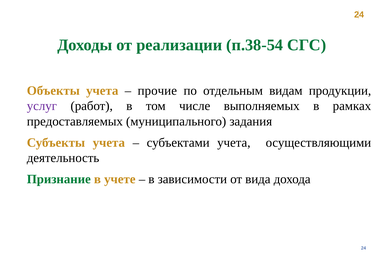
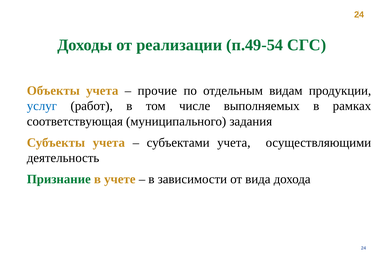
п.38-54: п.38-54 -> п.49-54
услуг colour: purple -> blue
предоставляемых: предоставляемых -> соответствующая
